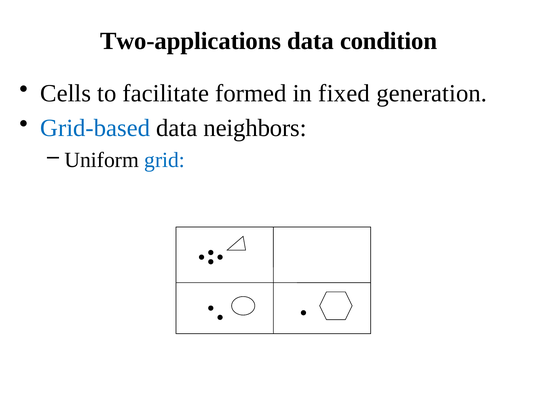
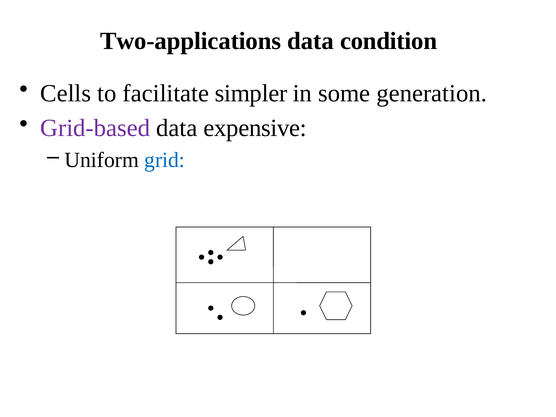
formed: formed -> simpler
fixed: fixed -> some
Grid-based colour: blue -> purple
neighbors: neighbors -> expensive
